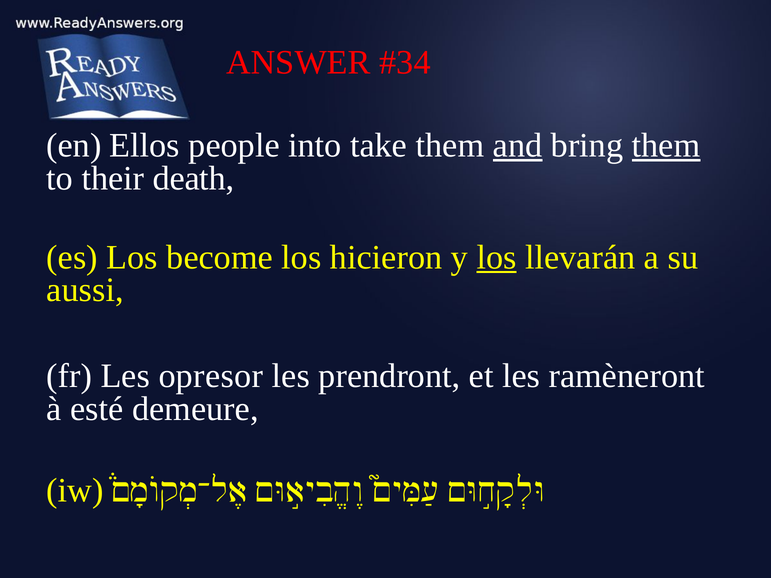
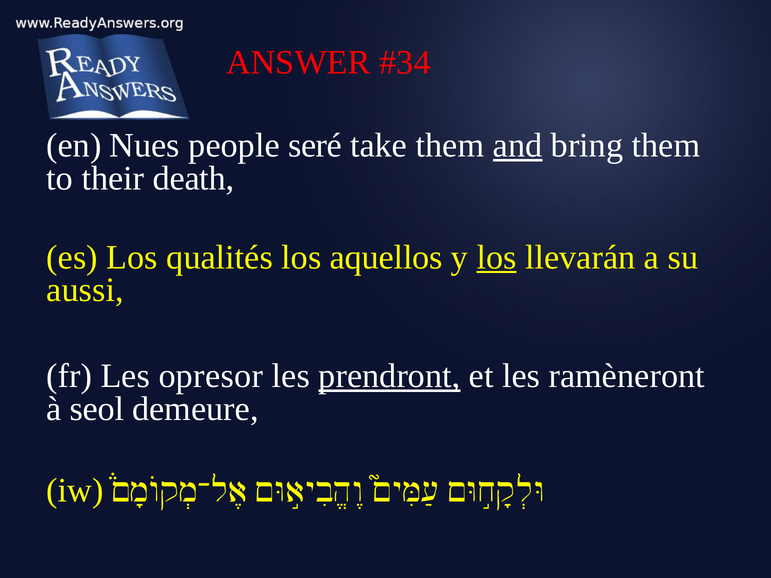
Ellos: Ellos -> Nues
into: into -> seré
them at (666, 146) underline: present -> none
become: become -> qualités
hicieron: hicieron -> aquellos
prendront underline: none -> present
esté: esté -> seol
